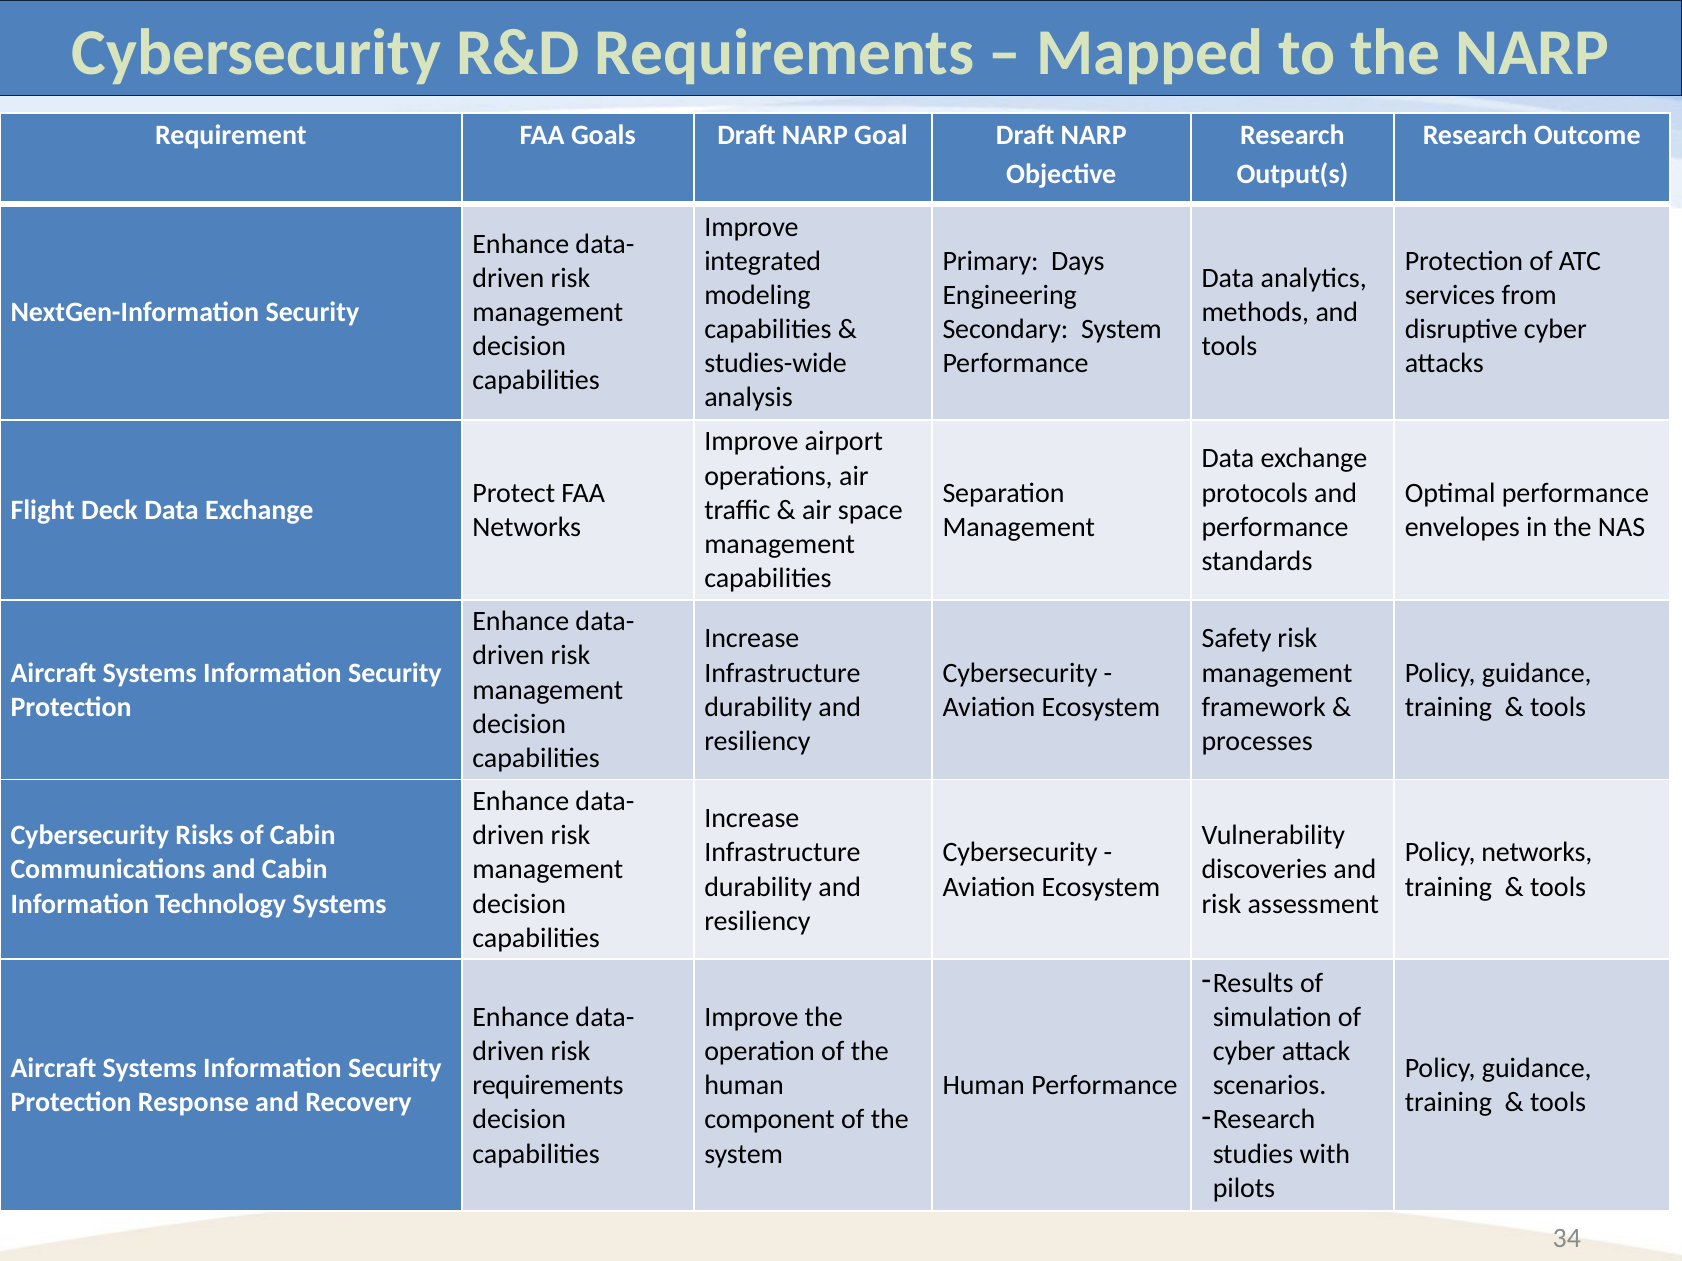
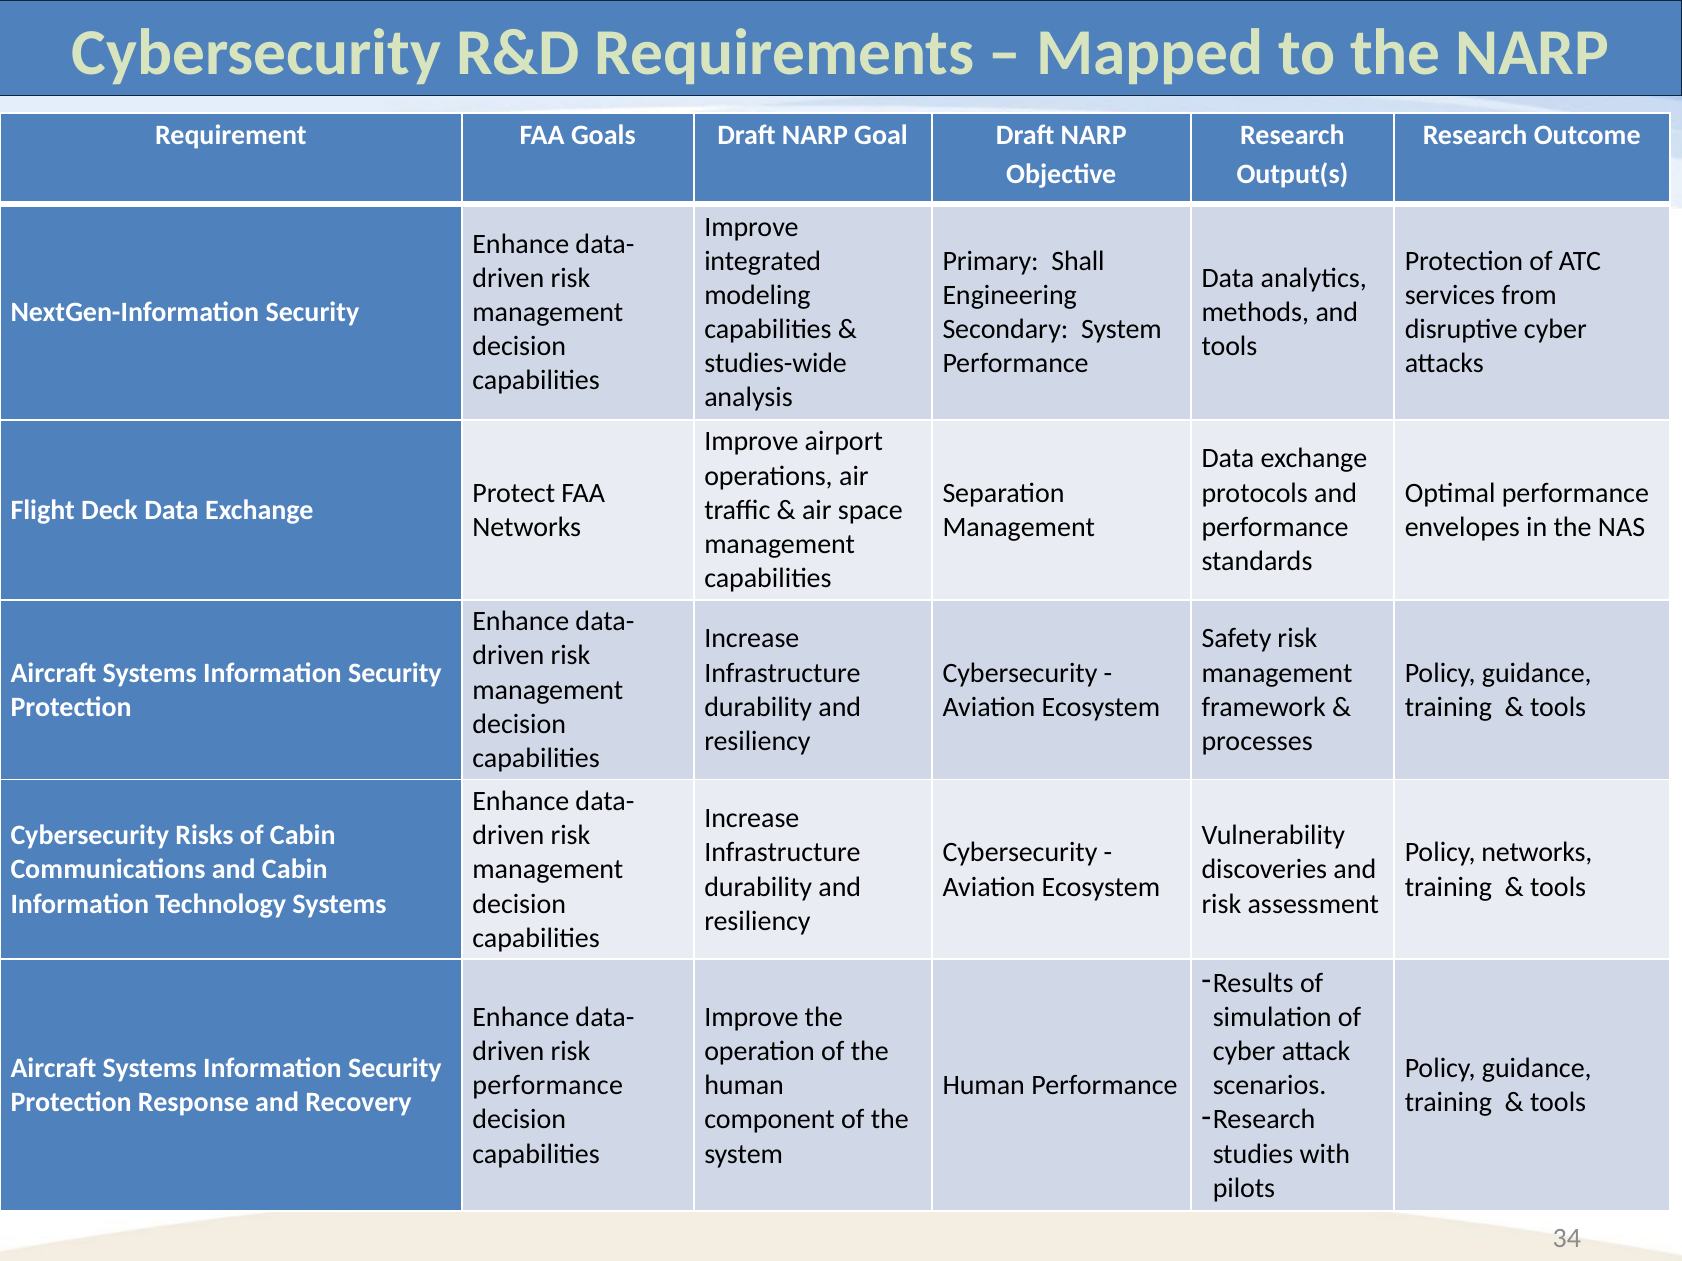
Days: Days -> Shall
requirements at (548, 1086): requirements -> performance
